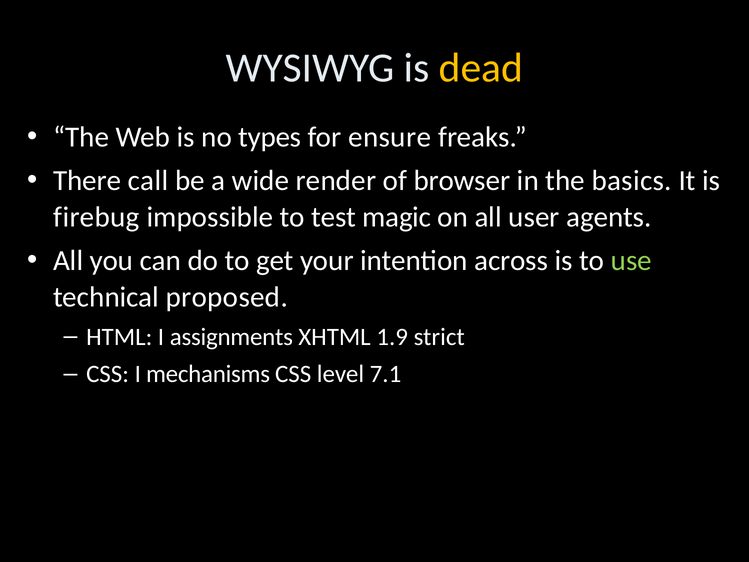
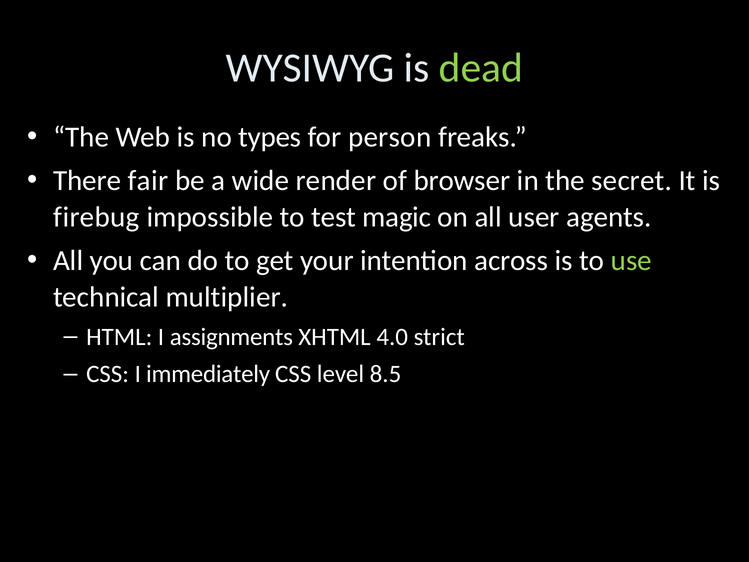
dead colour: yellow -> light green
ensure: ensure -> person
call: call -> fair
basics: basics -> secret
proposed: proposed -> multiplier
1.9: 1.9 -> 4.0
mechanisms: mechanisms -> immediately
7.1: 7.1 -> 8.5
